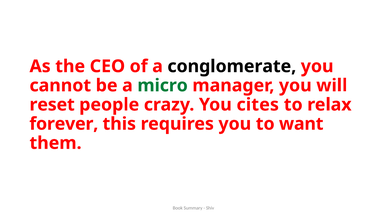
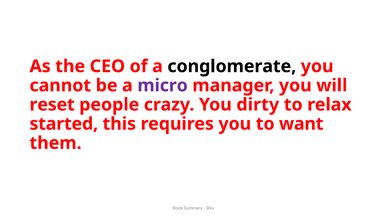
micro colour: green -> purple
cites: cites -> dirty
forever: forever -> started
